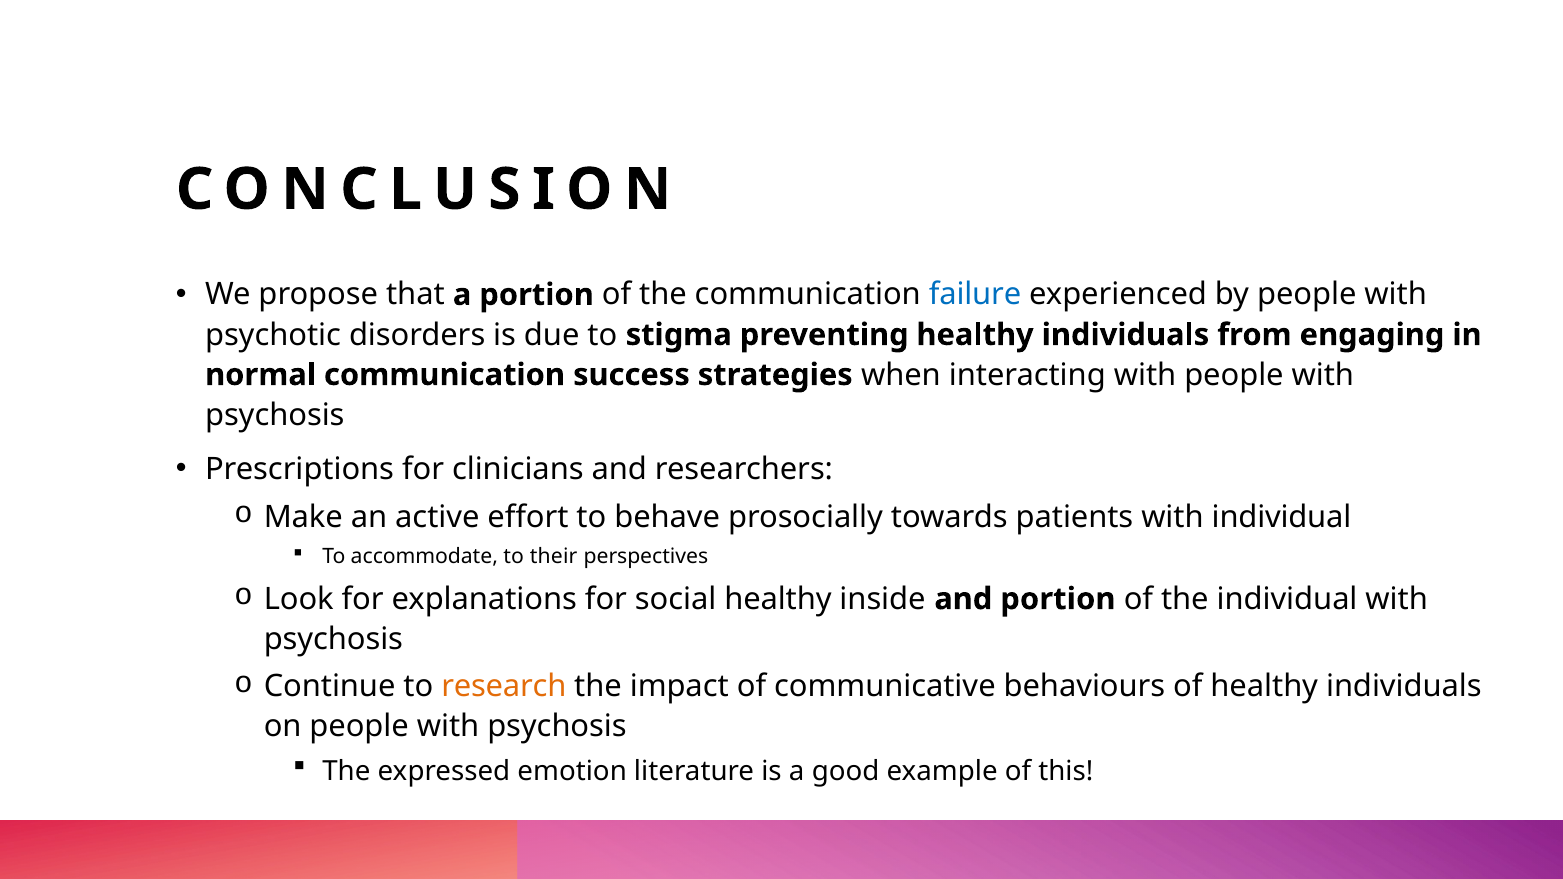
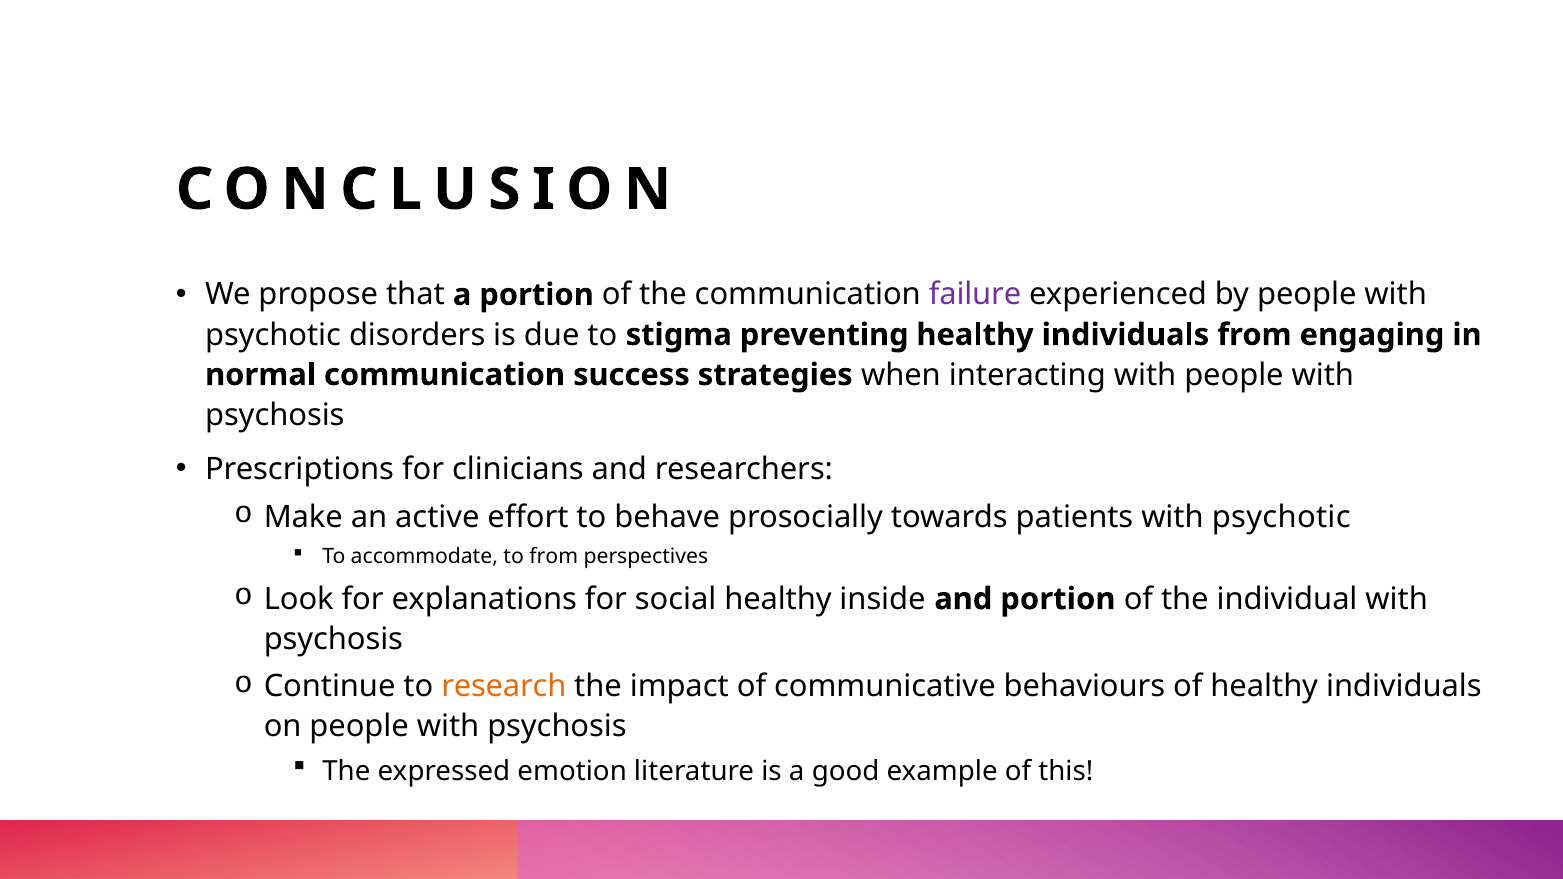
failure colour: blue -> purple
patients with individual: individual -> psychotic
to their: their -> from
